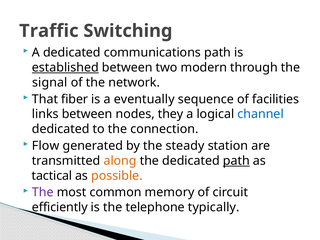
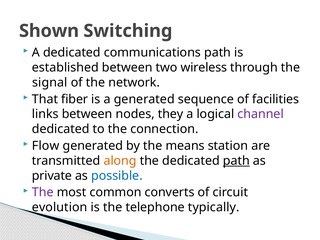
Traffic: Traffic -> Shown
established underline: present -> none
modern: modern -> wireless
a eventually: eventually -> generated
channel colour: blue -> purple
steady: steady -> means
tactical: tactical -> private
possible colour: orange -> blue
memory: memory -> converts
efficiently: efficiently -> evolution
